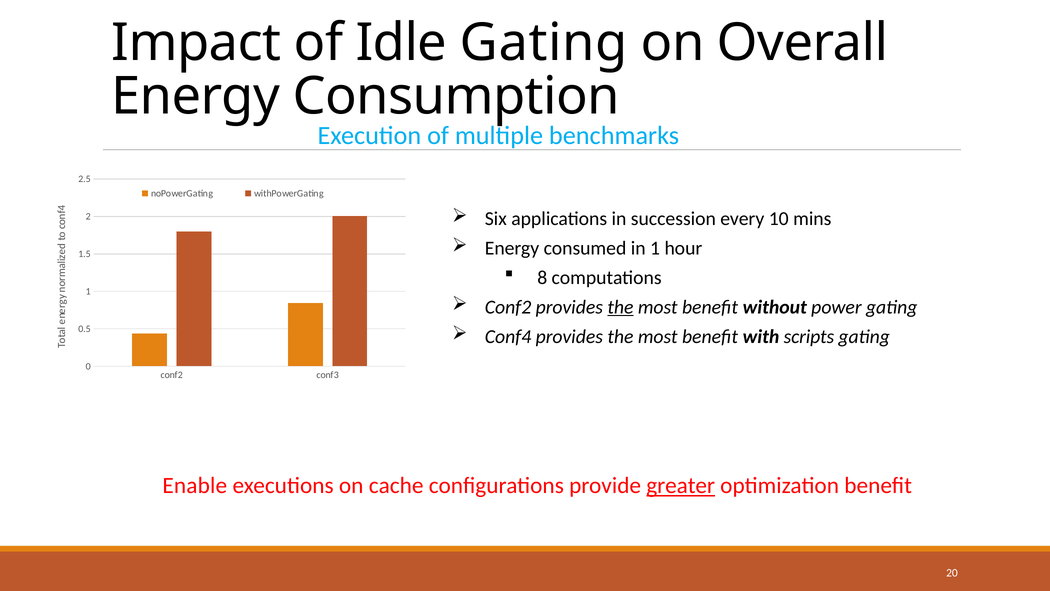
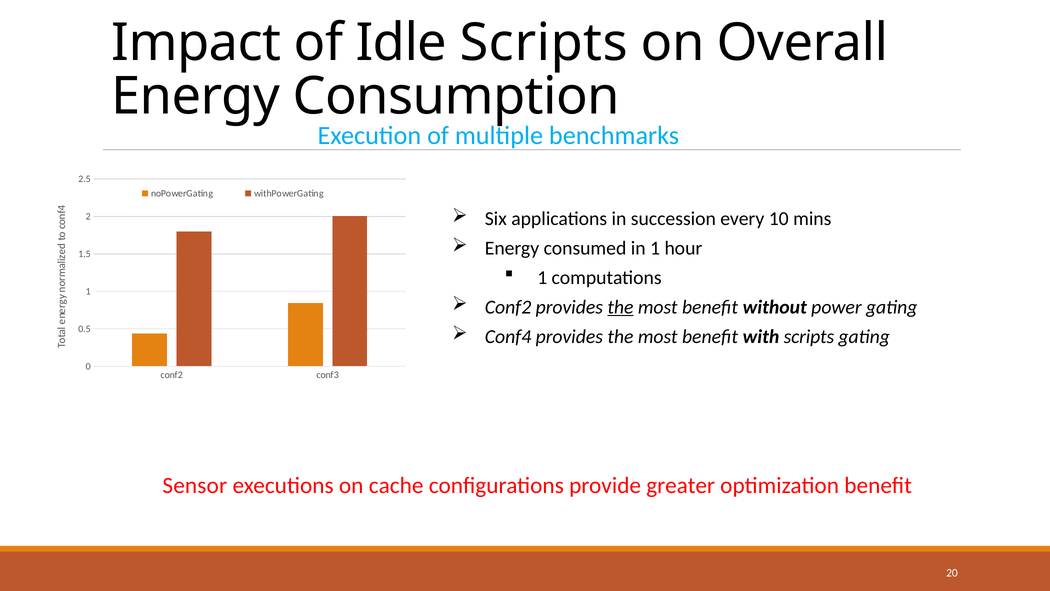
Idle Gating: Gating -> Scripts
8 at (542, 278): 8 -> 1
Enable: Enable -> Sensor
greater underline: present -> none
